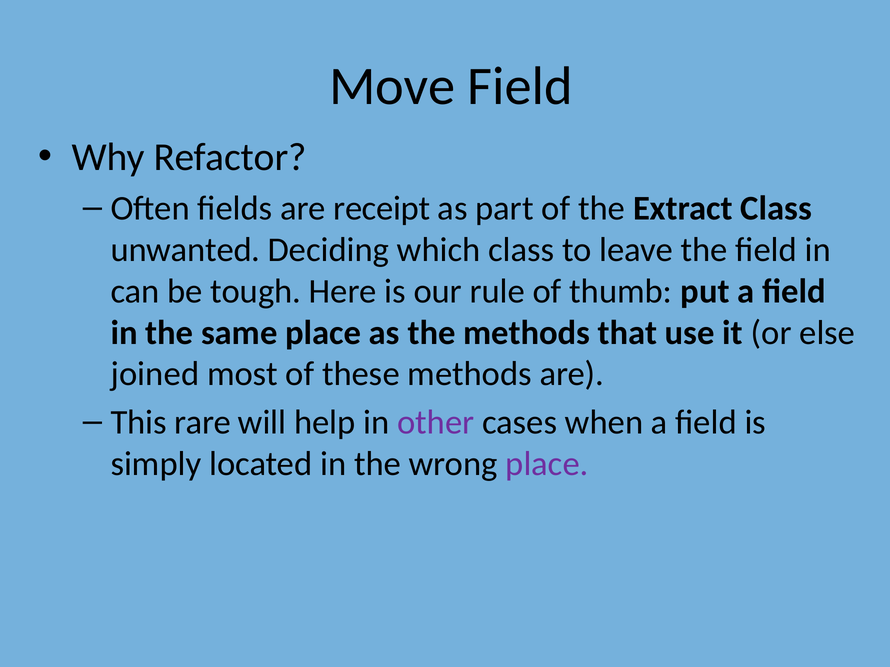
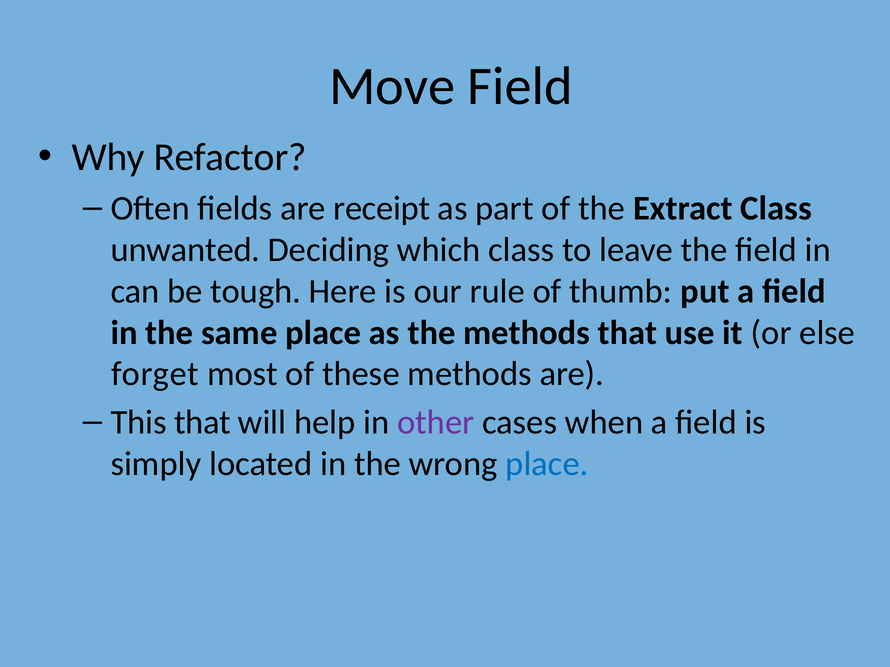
joined: joined -> forget
This rare: rare -> that
place at (547, 464) colour: purple -> blue
